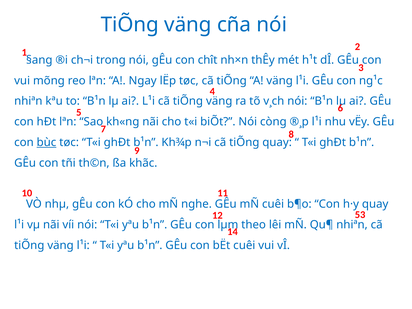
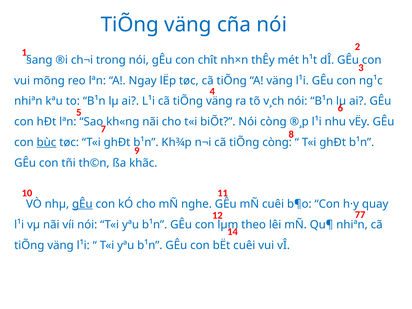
tiÕng quay: quay -> còng
gÊu at (82, 204) underline: none -> present
53: 53 -> 77
